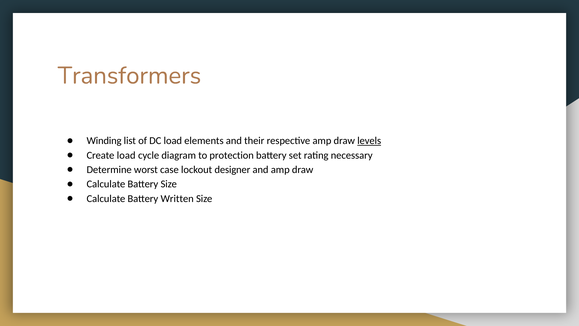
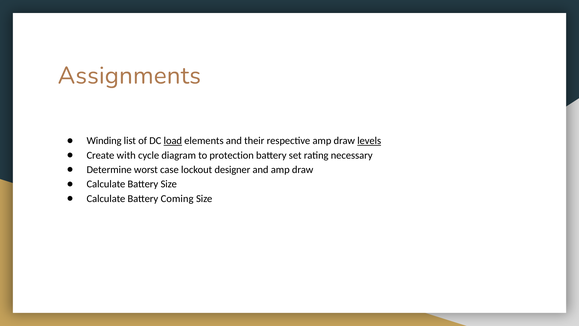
Transformers: Transformers -> Assignments
load at (173, 141) underline: none -> present
Create load: load -> with
Written: Written -> Coming
